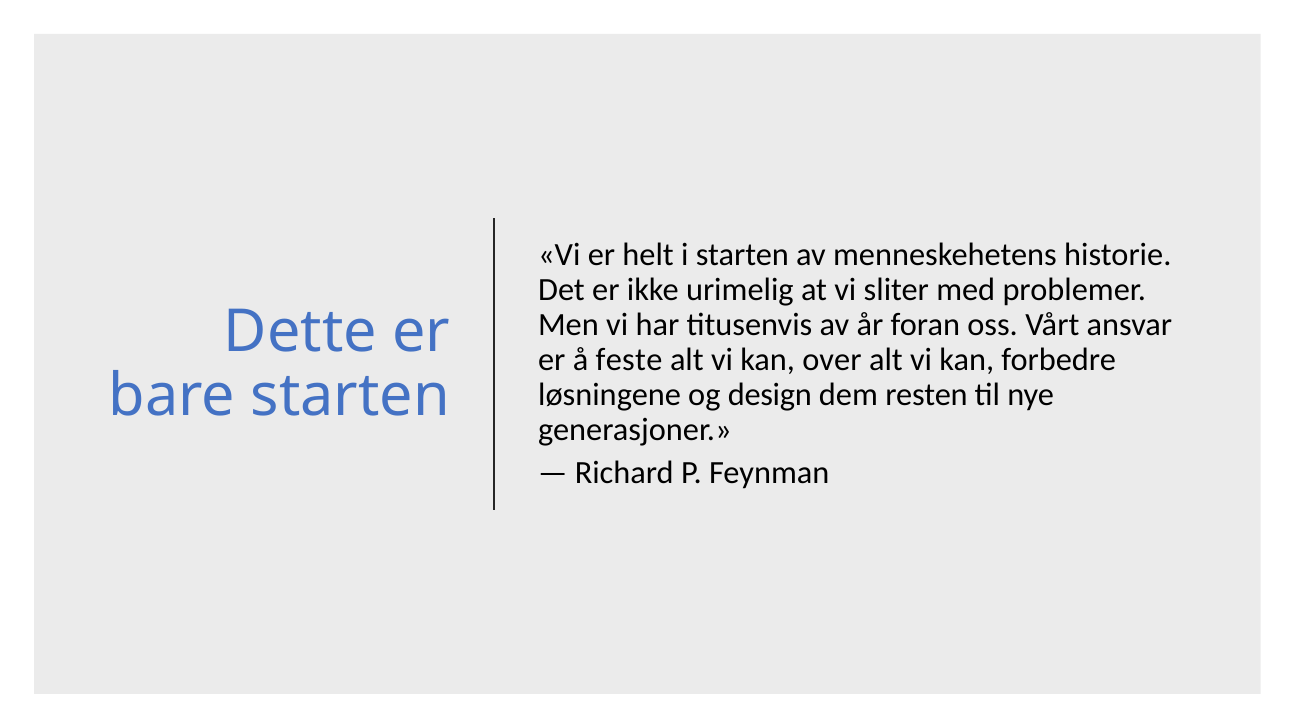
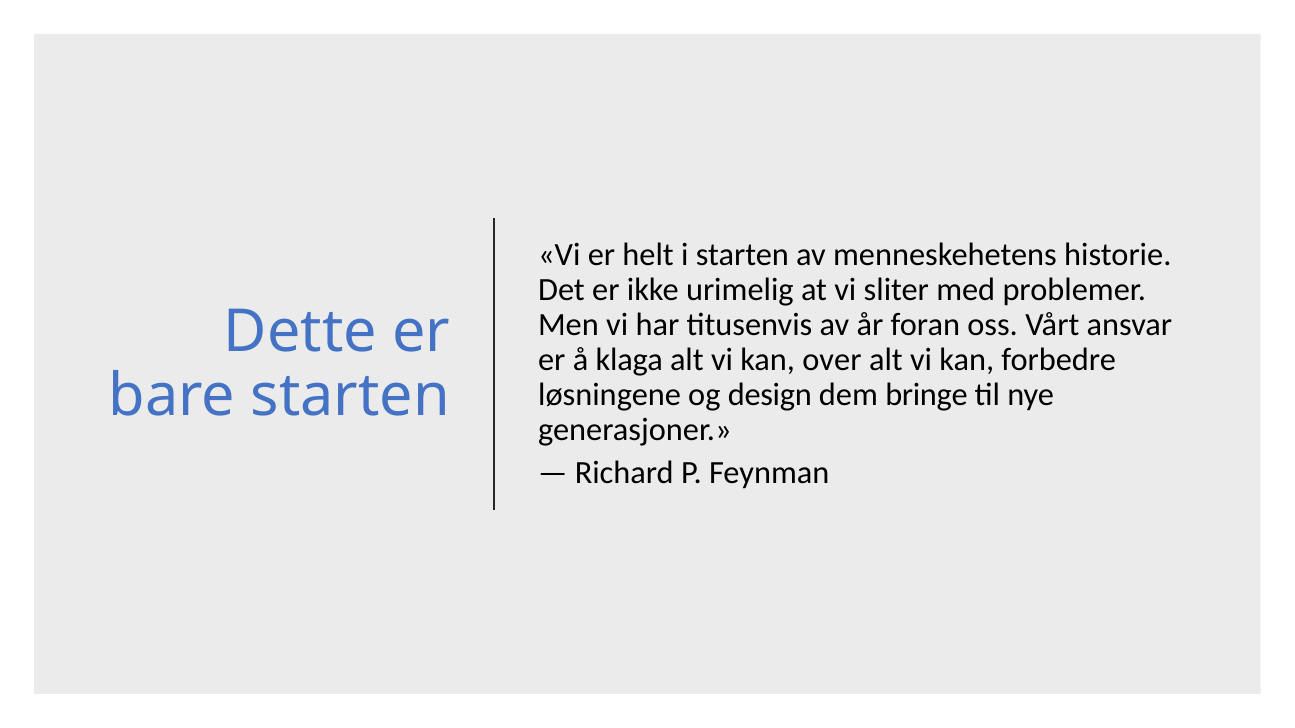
feste: feste -> klaga
resten: resten -> bringe
